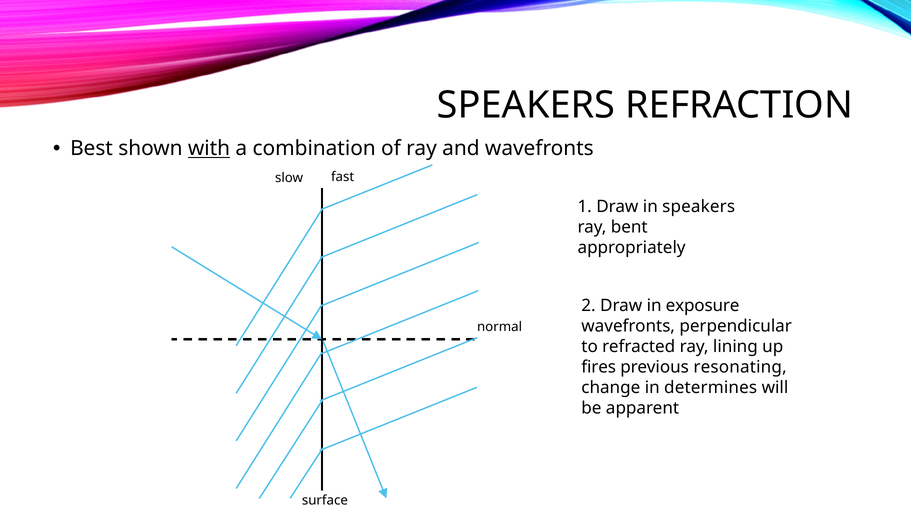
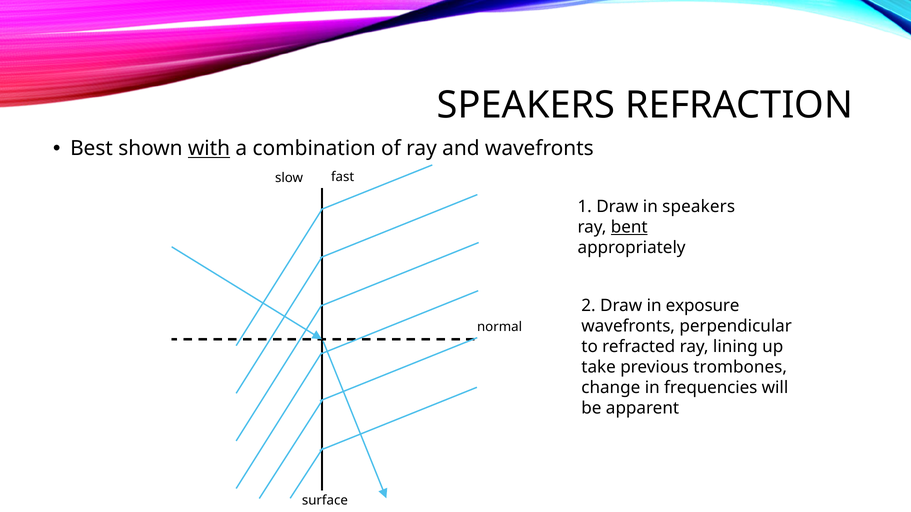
bent underline: none -> present
fires: fires -> take
resonating: resonating -> trombones
determines: determines -> frequencies
